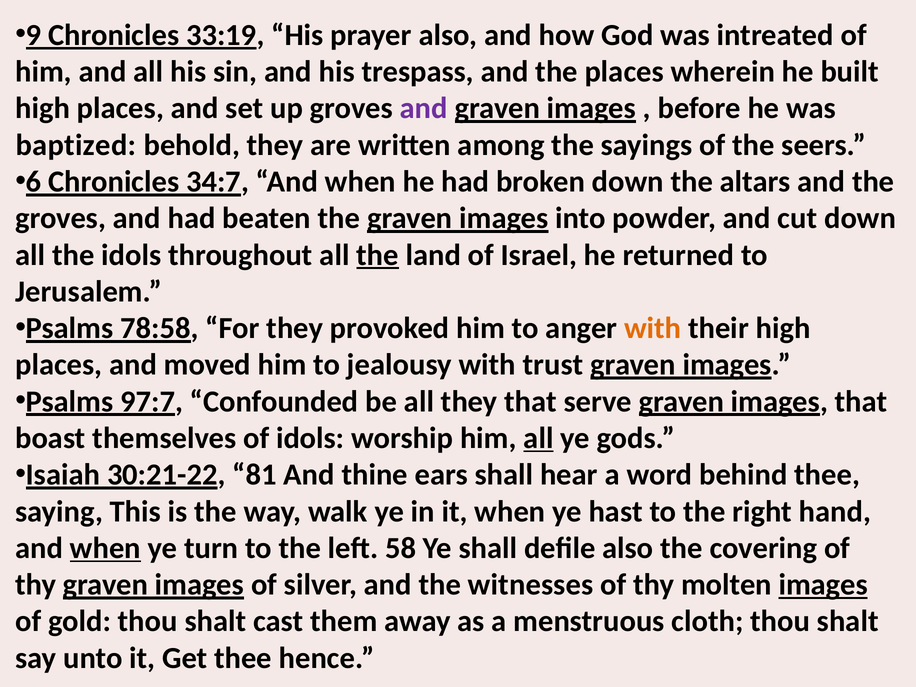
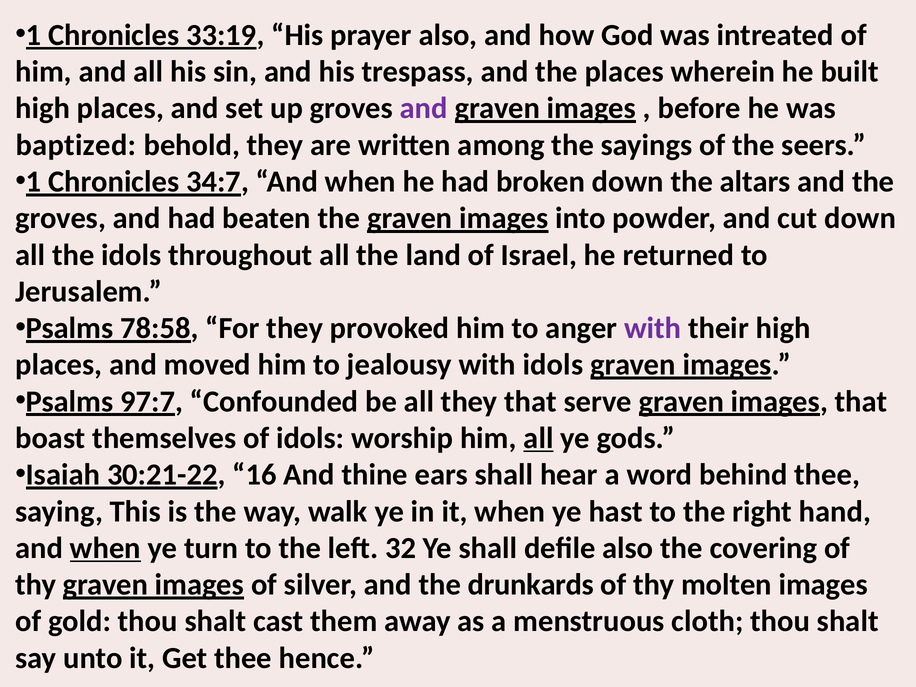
9 at (34, 35): 9 -> 1
6 at (34, 182): 6 -> 1
the at (378, 255) underline: present -> none
with at (653, 328) colour: orange -> purple
with trust: trust -> idols
81: 81 -> 16
58: 58 -> 32
witnesses: witnesses -> drunkards
images at (823, 585) underline: present -> none
